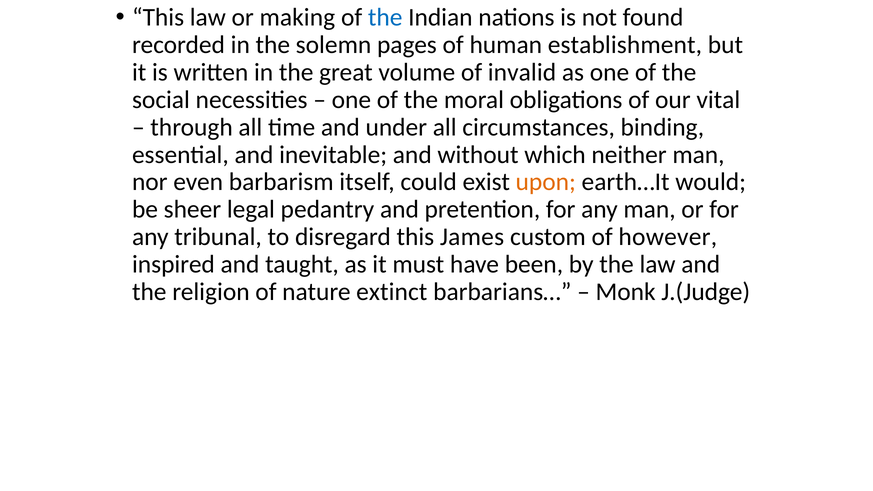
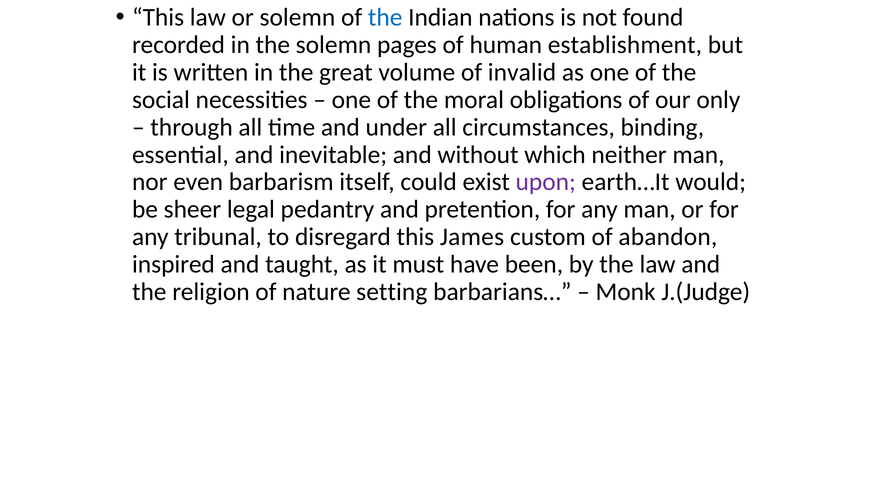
or making: making -> solemn
vital: vital -> only
upon colour: orange -> purple
however: however -> abandon
extinct: extinct -> setting
